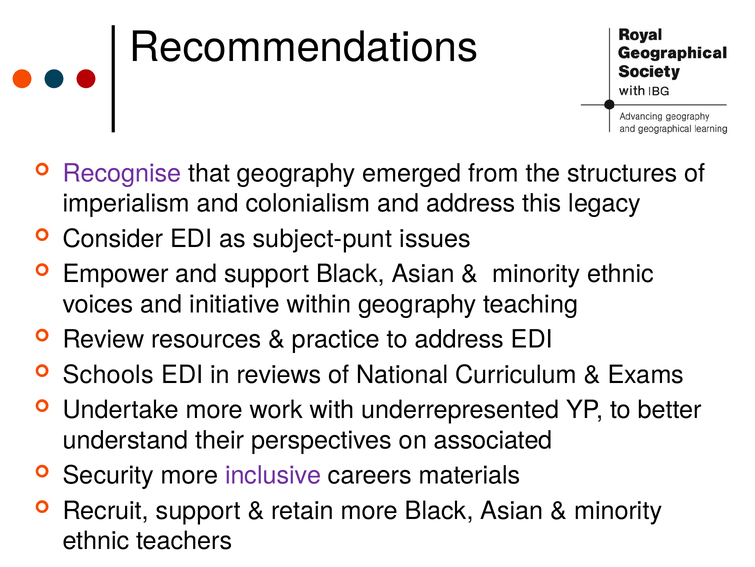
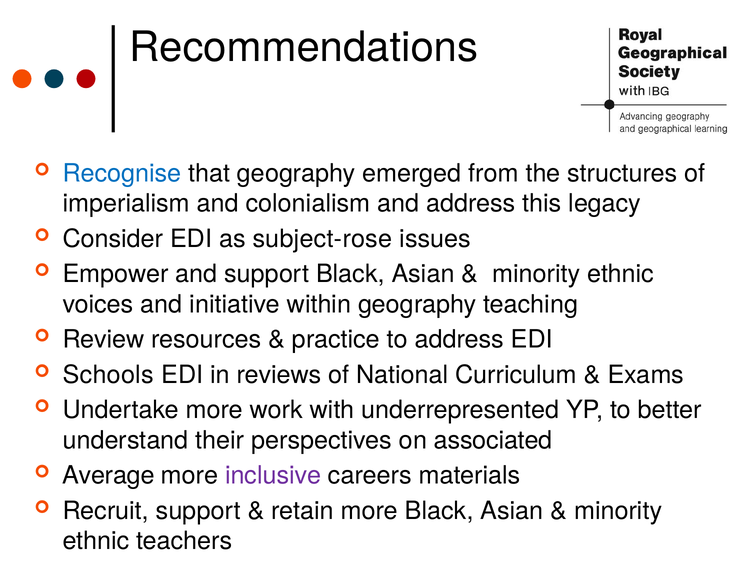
Recognise colour: purple -> blue
subject-punt: subject-punt -> subject-rose
Security: Security -> Average
